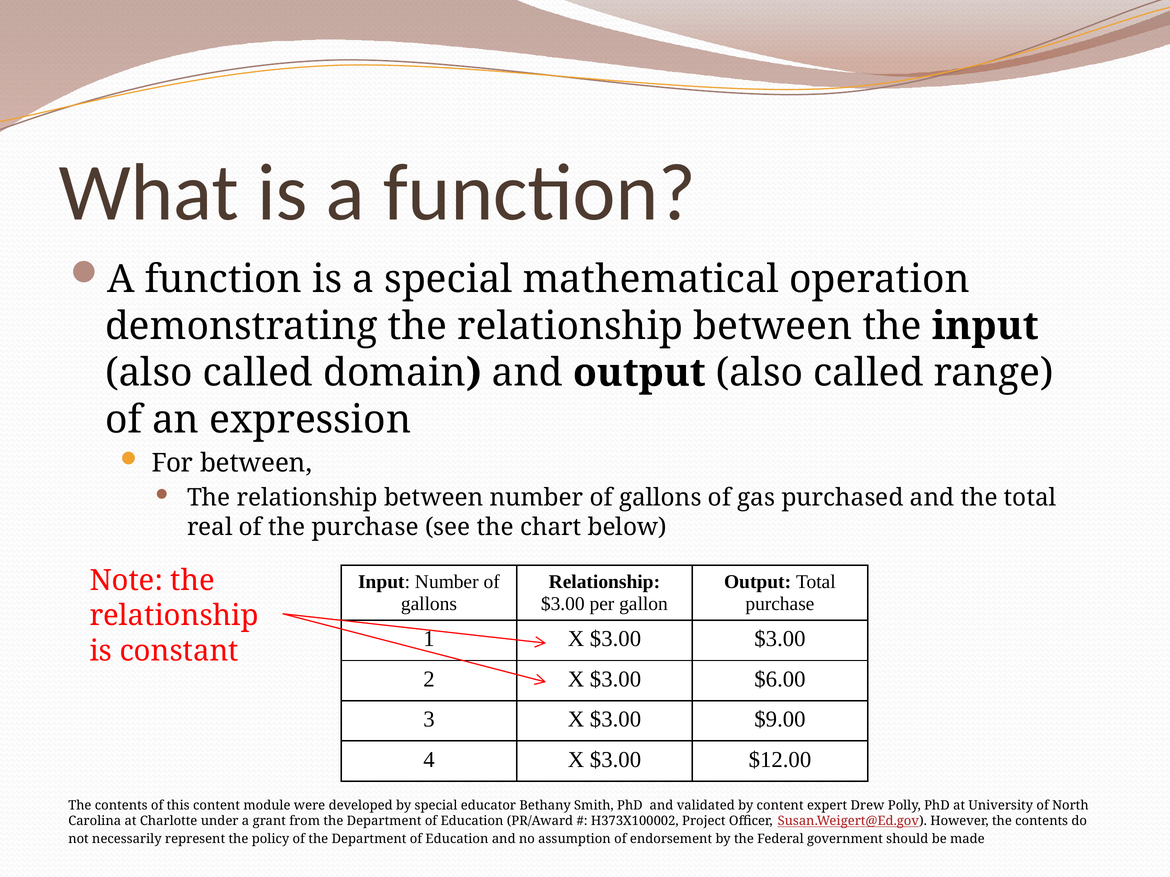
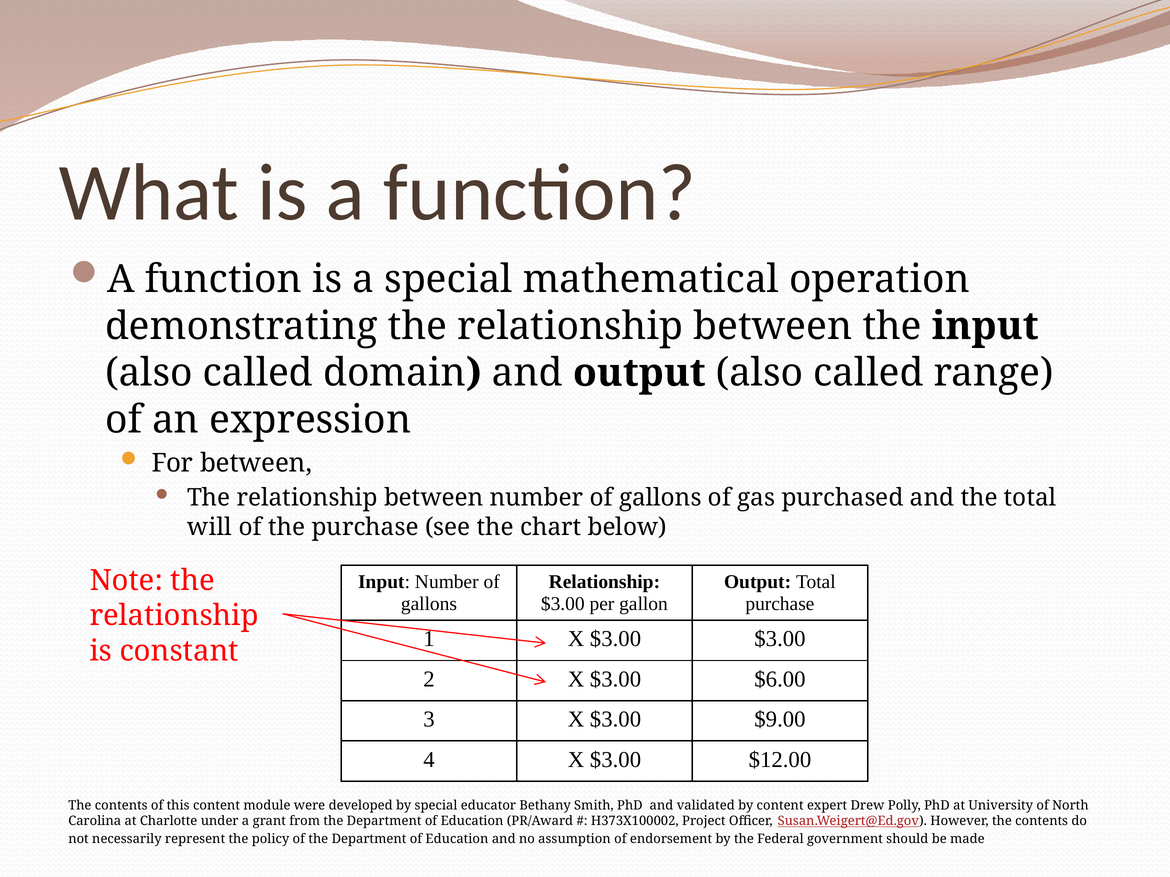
real: real -> will
